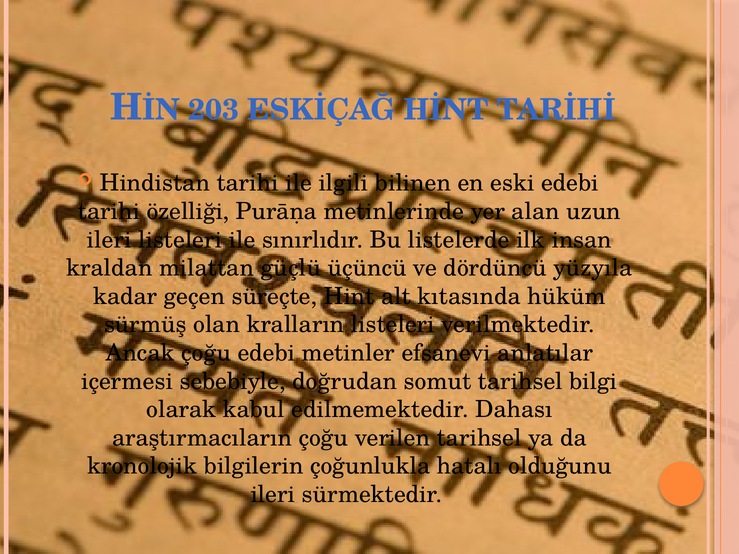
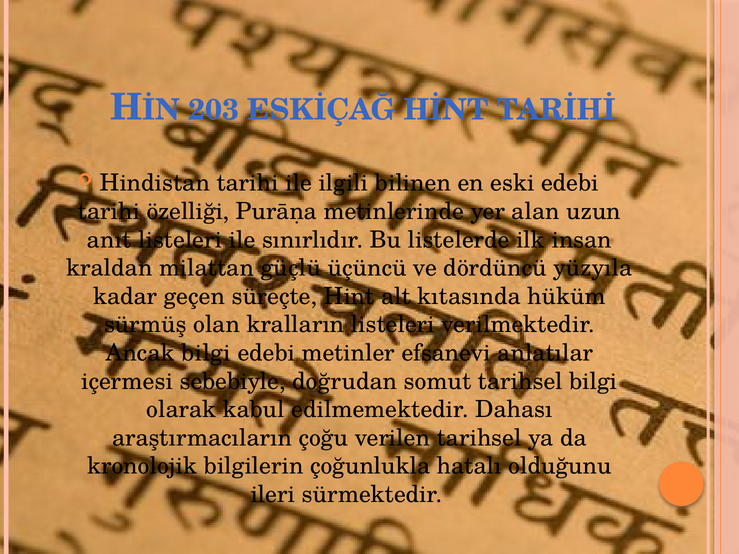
ileri at (109, 240): ileri -> anıt
Ancak çoğu: çoğu -> bilgi
